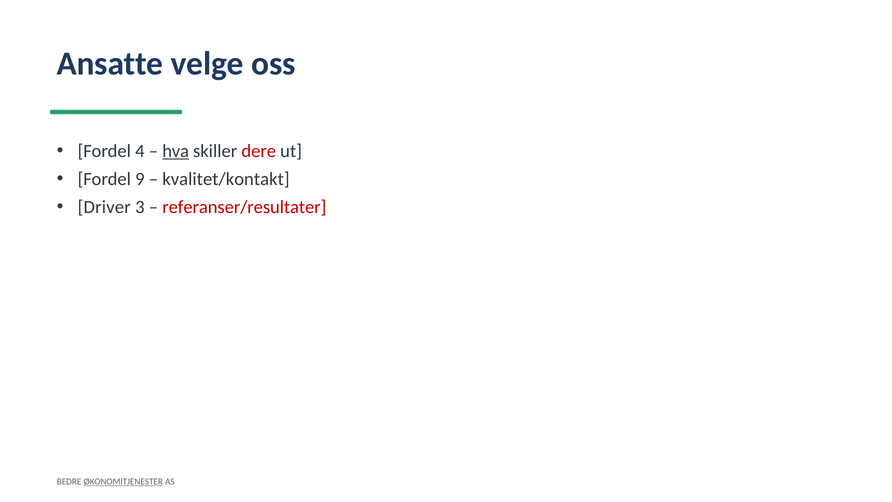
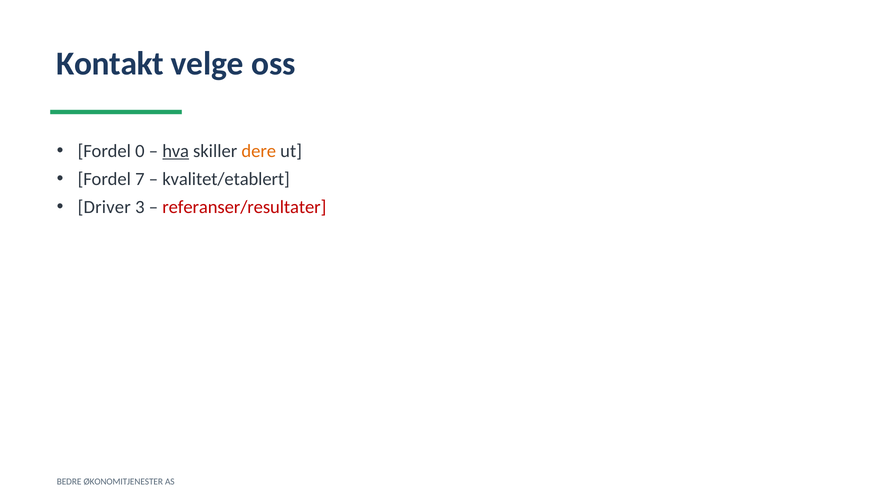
Ansatte: Ansatte -> Kontakt
4: 4 -> 0
dere colour: red -> orange
9: 9 -> 7
kvalitet/kontakt: kvalitet/kontakt -> kvalitet/etablert
ØKONOMITJENESTER underline: present -> none
